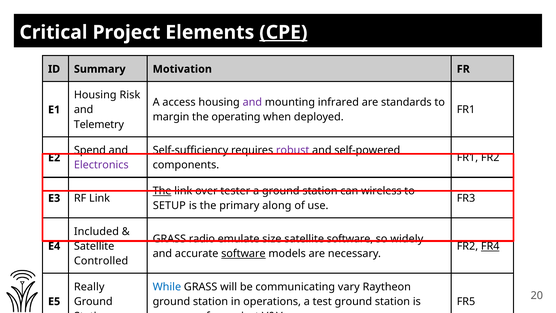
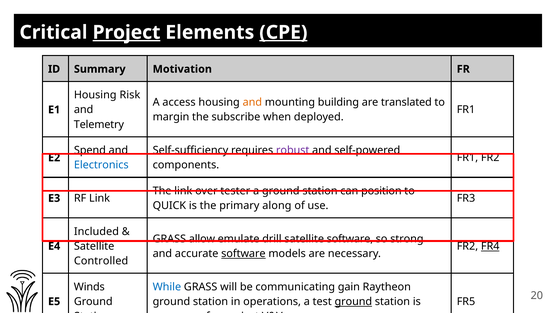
Project at (126, 32) underline: none -> present
and at (252, 102) colour: purple -> orange
infrared: infrared -> building
standards: standards -> translated
operating: operating -> subscribe
Electronics colour: purple -> blue
The at (162, 191) underline: present -> none
wireless: wireless -> position
SETUP: SETUP -> QUICK
radio: radio -> allow
size: size -> drill
widely: widely -> strong
Really: Really -> Winds
vary: vary -> gain
ground at (353, 301) underline: none -> present
